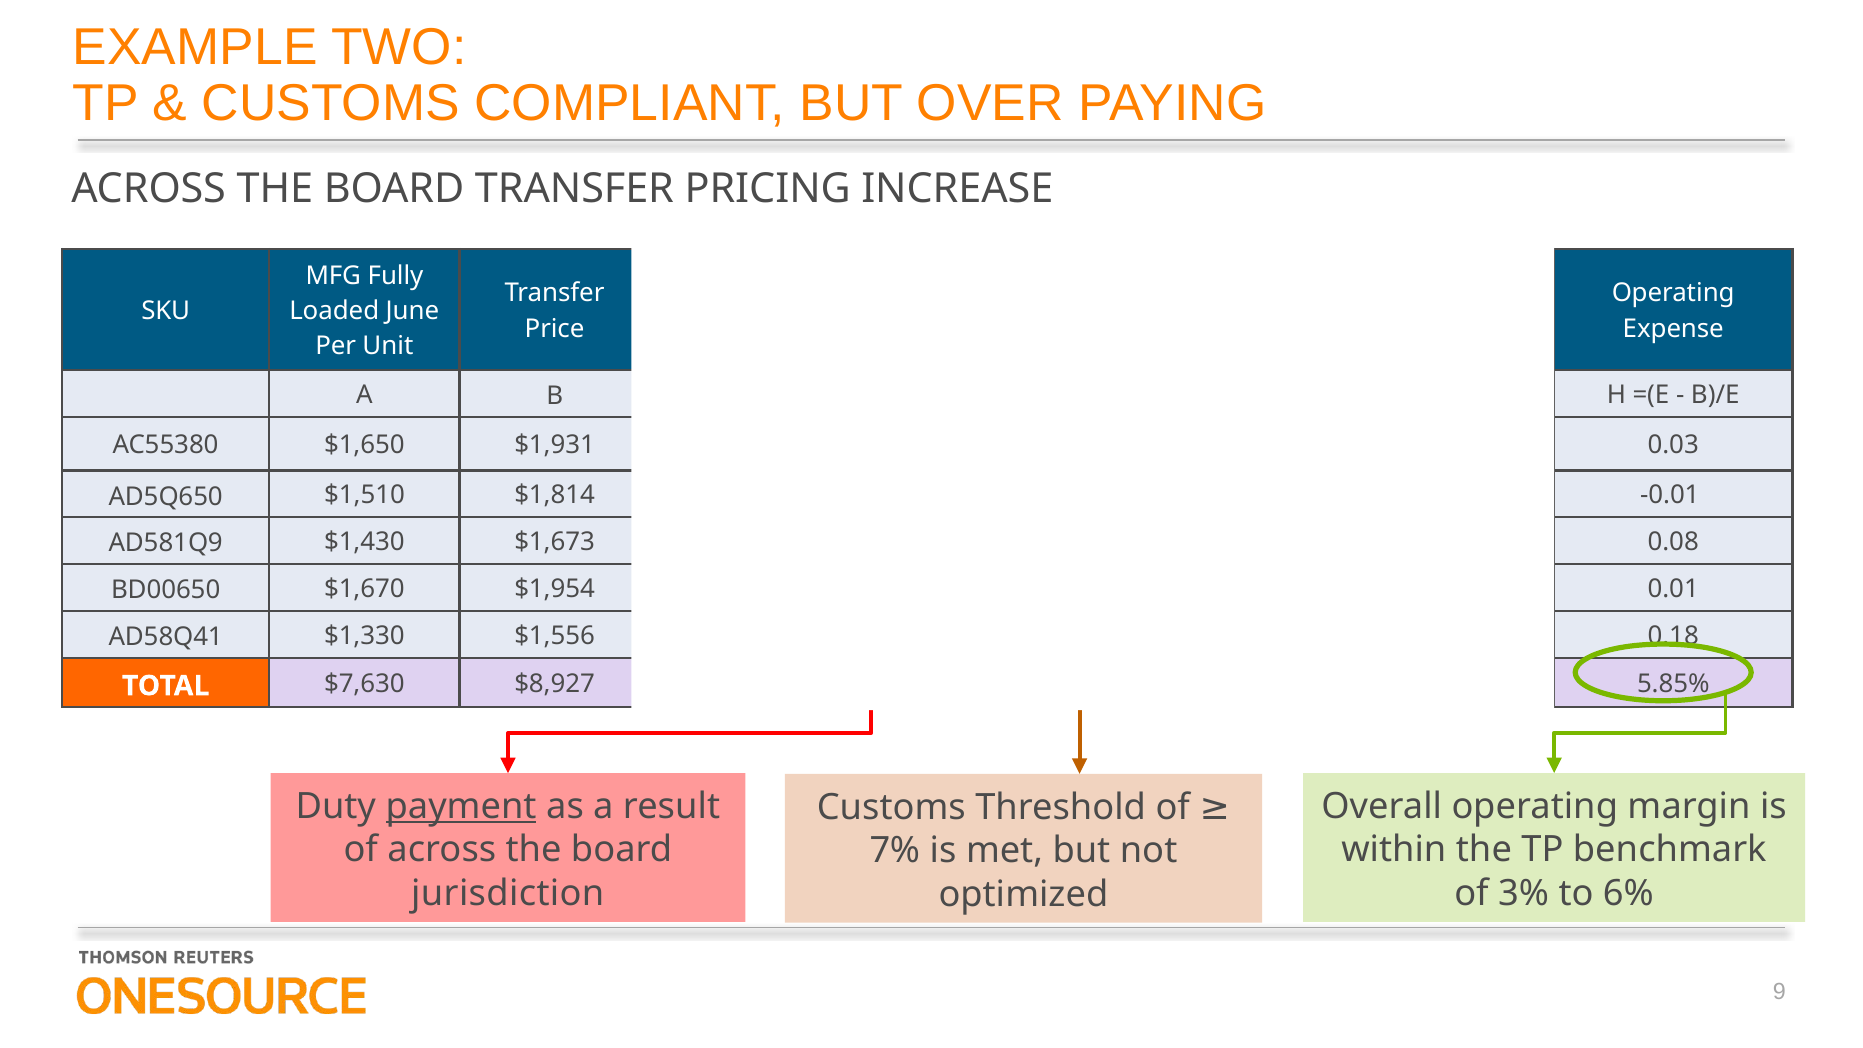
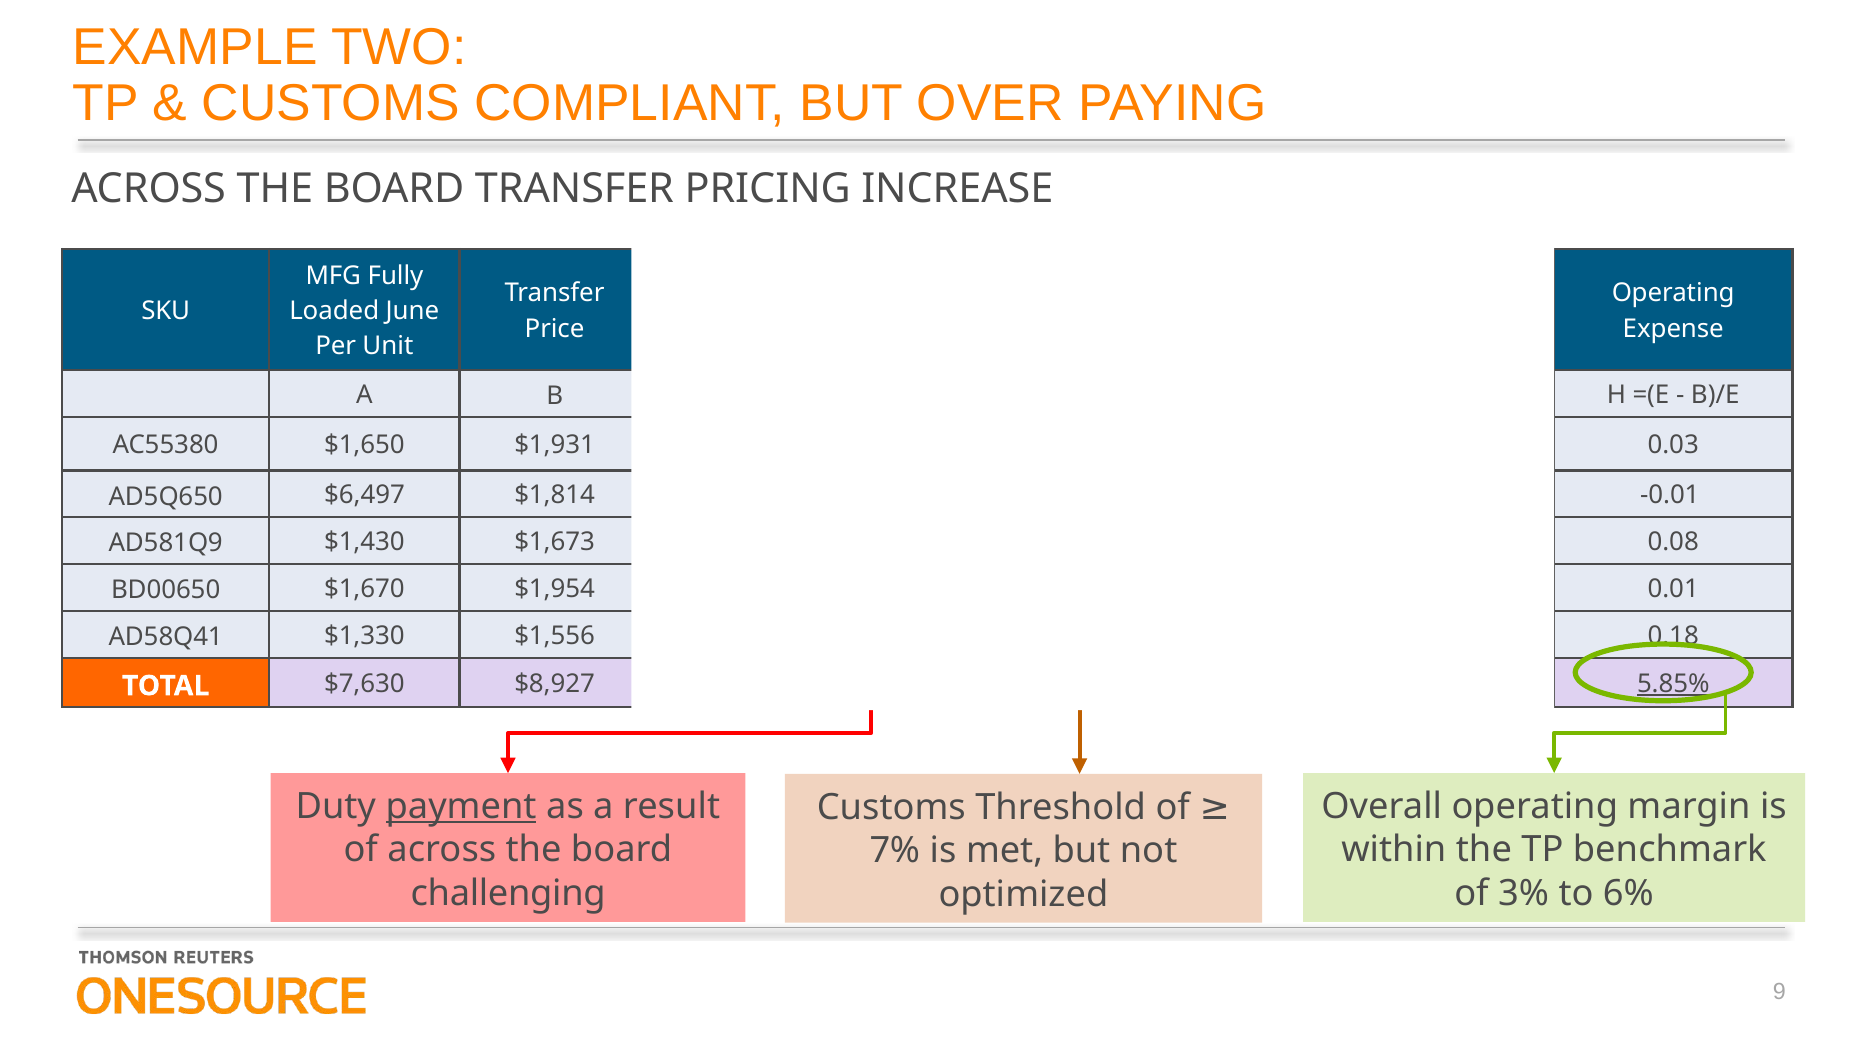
$1,510: $1,510 -> $6,497
5.85% underline: none -> present
jurisdiction: jurisdiction -> challenging
